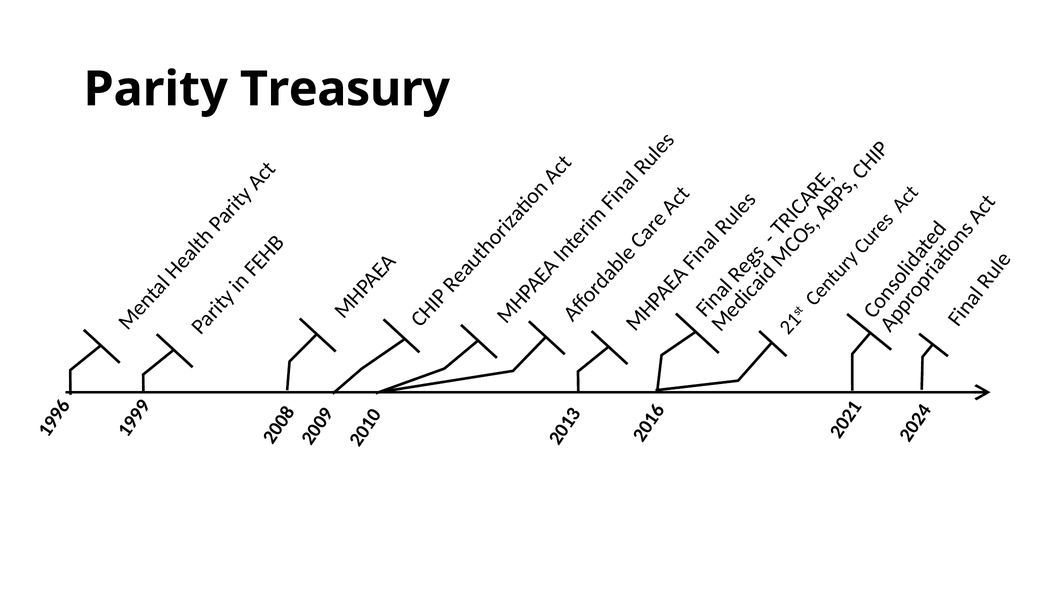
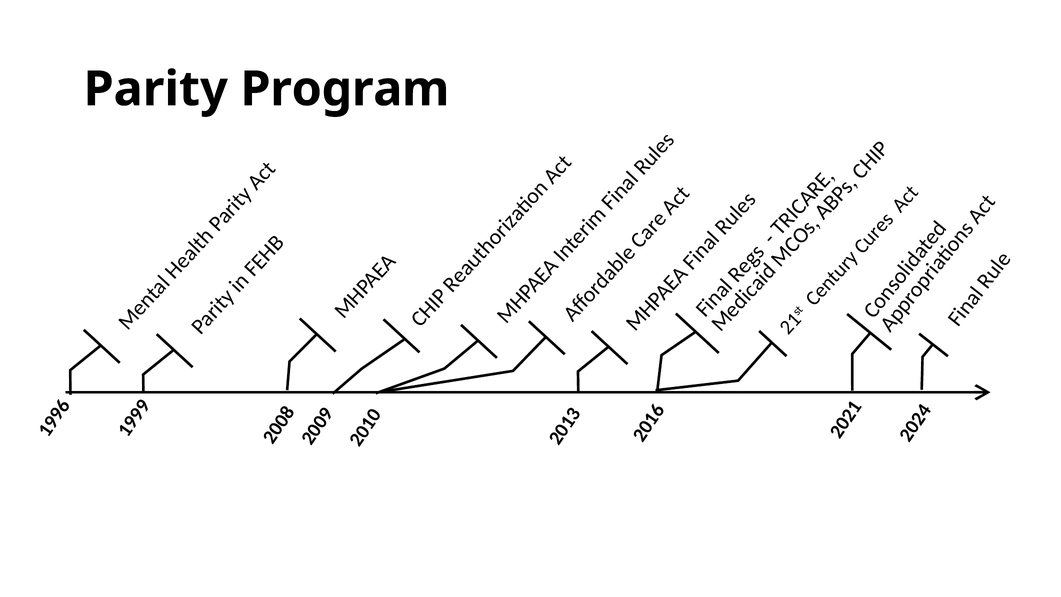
Treasury: Treasury -> Program
